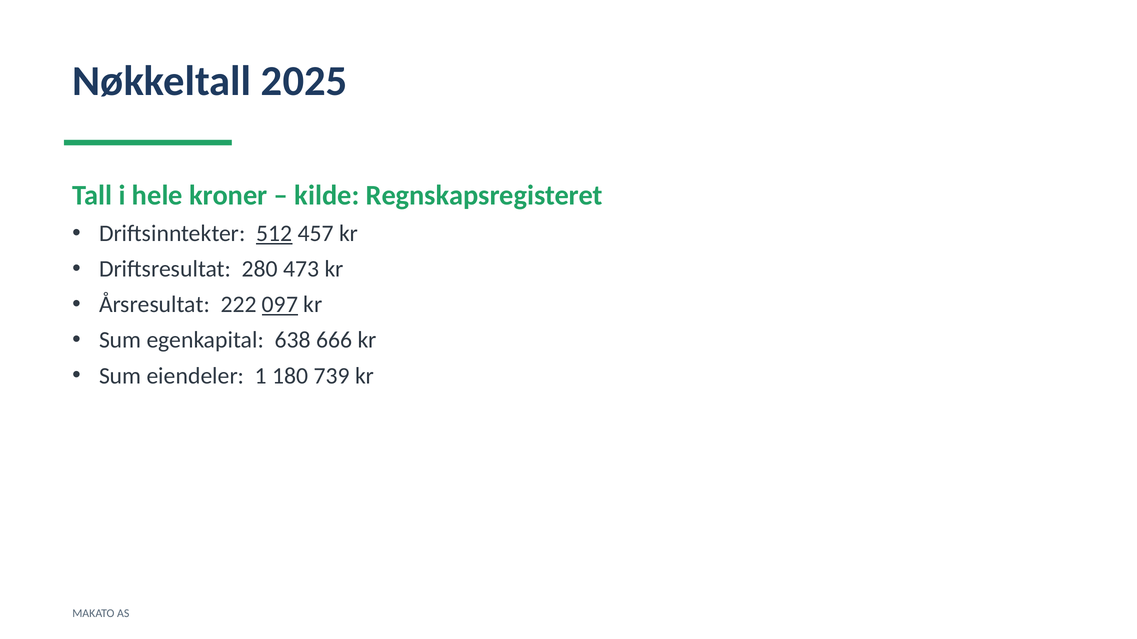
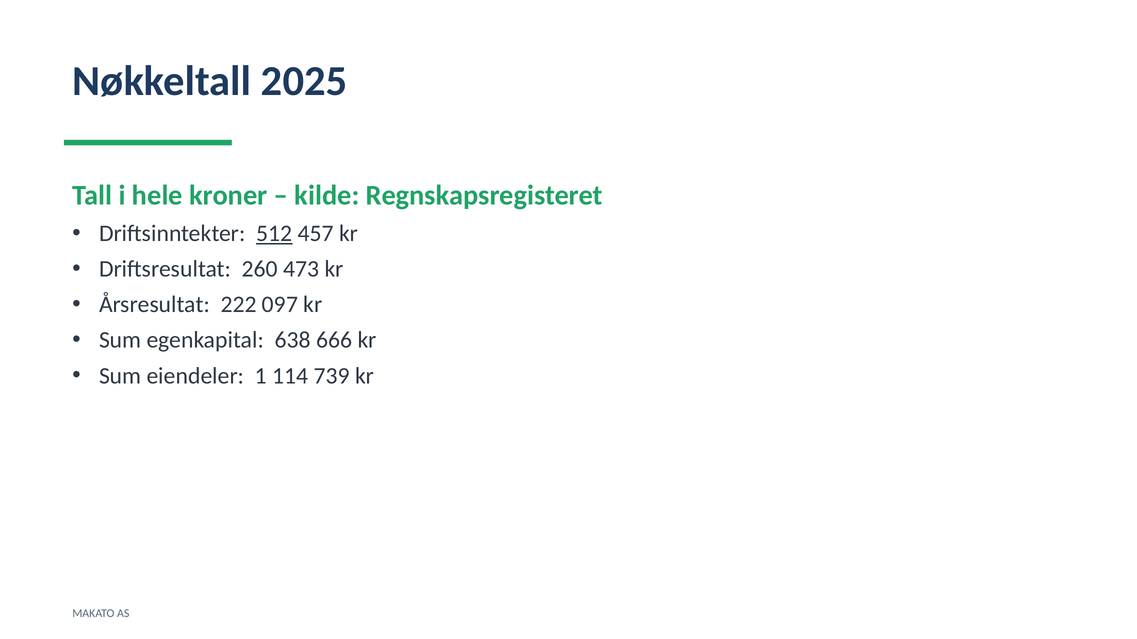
280: 280 -> 260
097 underline: present -> none
180: 180 -> 114
